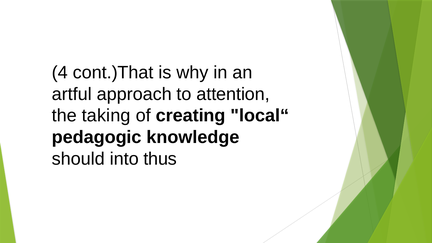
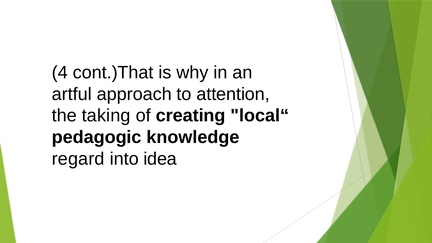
should: should -> regard
thus: thus -> idea
